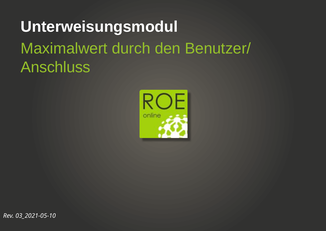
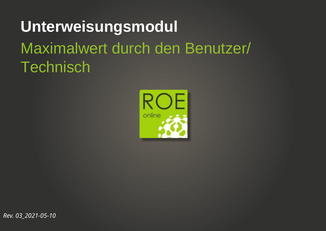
Anschluss: Anschluss -> Technisch
